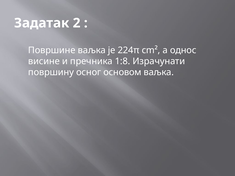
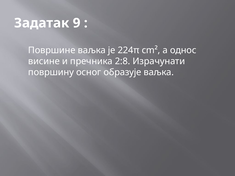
2: 2 -> 9
1:8: 1:8 -> 2:8
основом: основом -> образује
